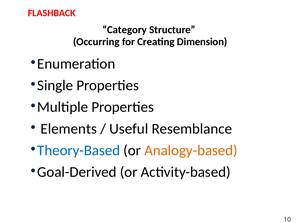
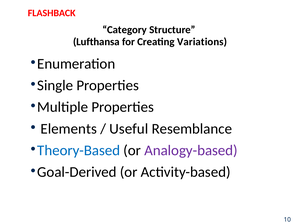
Occurring: Occurring -> Lufthansa
Dimension: Dimension -> Variations
Analogy-based colour: orange -> purple
